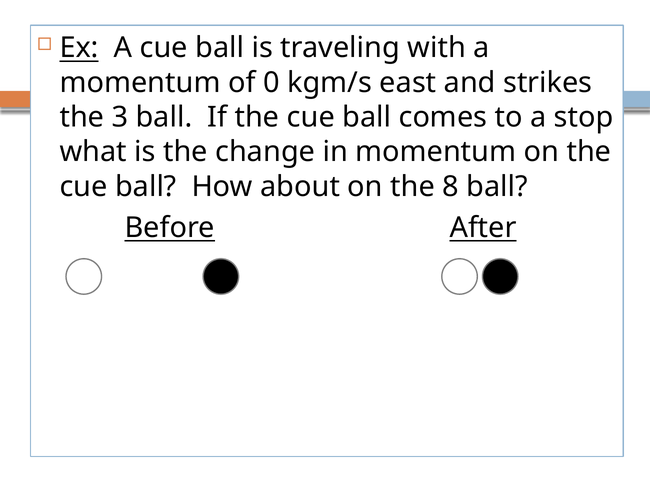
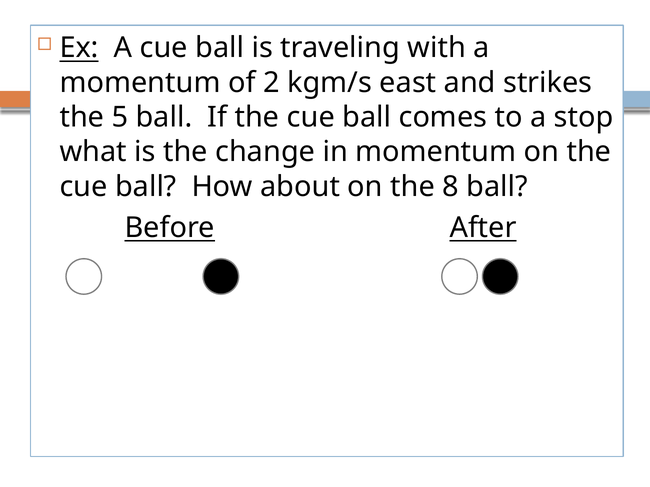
0: 0 -> 2
3: 3 -> 5
